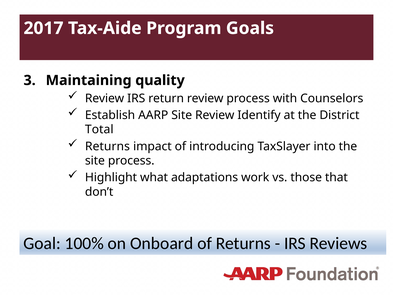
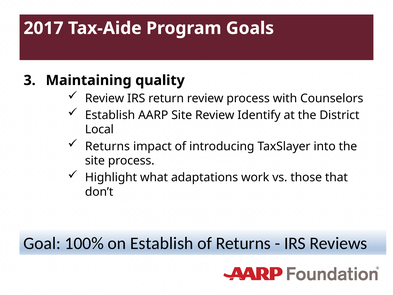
Total: Total -> Local
on Onboard: Onboard -> Establish
